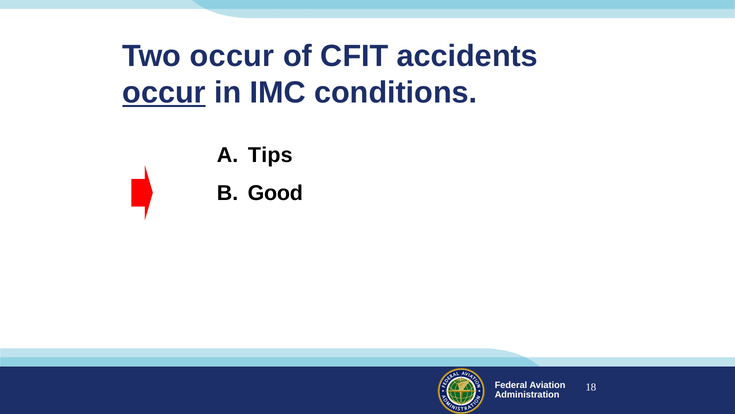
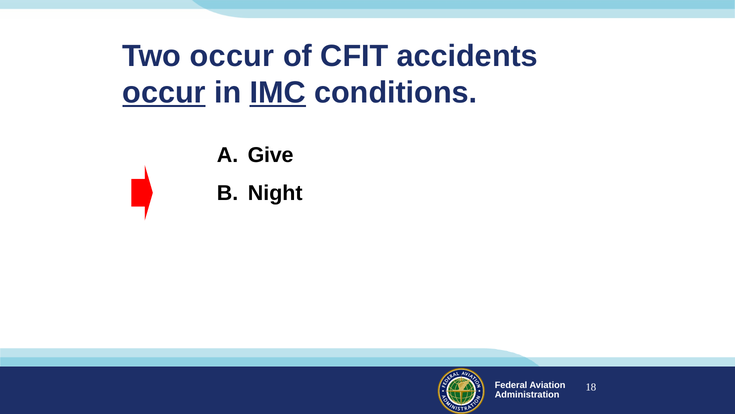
IMC underline: none -> present
Tips: Tips -> Give
Good: Good -> Night
